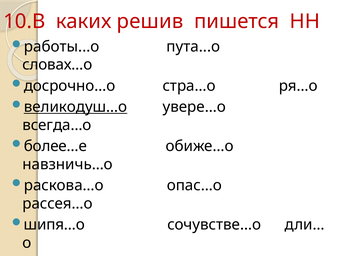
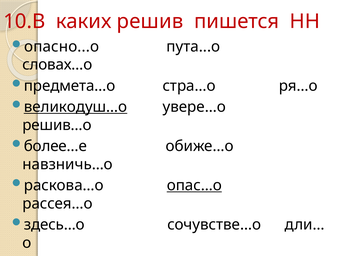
работы...о: работы...о -> опасно...о
досрочно…о: досрочно…о -> предмета…о
всегда…о: всегда…о -> решив…о
опас…о underline: none -> present
шипя…о: шипя…о -> здесь…о
